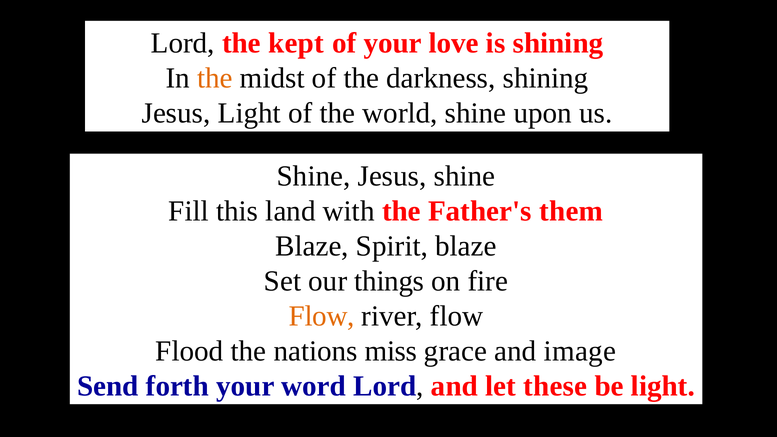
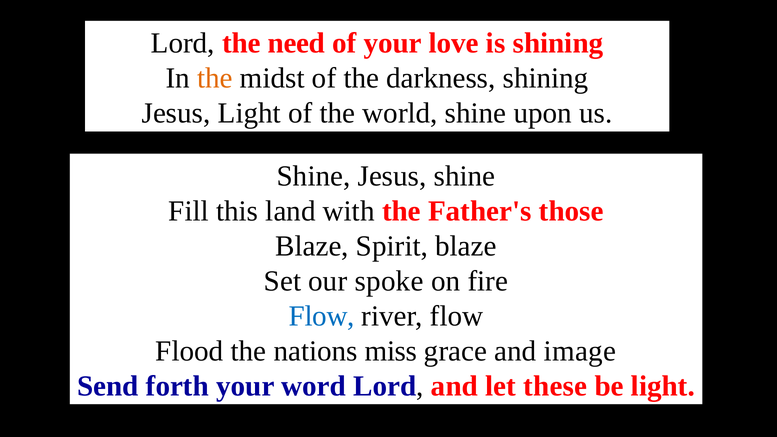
kept: kept -> need
them: them -> those
things: things -> spoke
Flow at (322, 316) colour: orange -> blue
